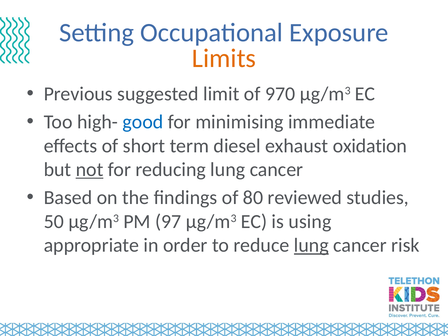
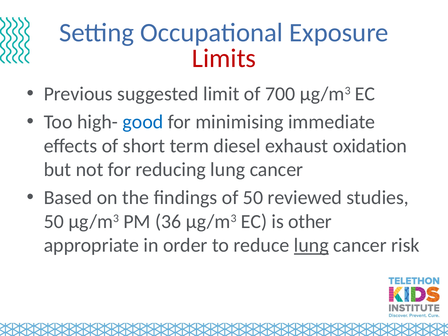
Limits colour: orange -> red
970: 970 -> 700
not underline: present -> none
of 80: 80 -> 50
97: 97 -> 36
using: using -> other
